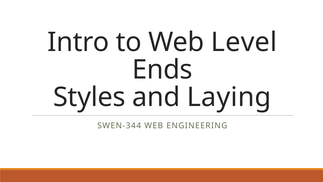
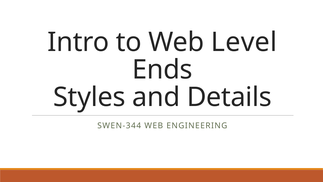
Laying: Laying -> Details
